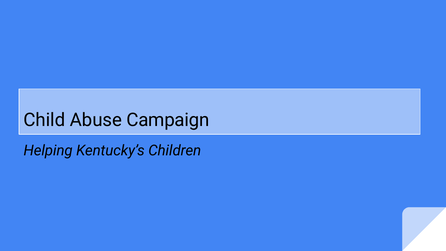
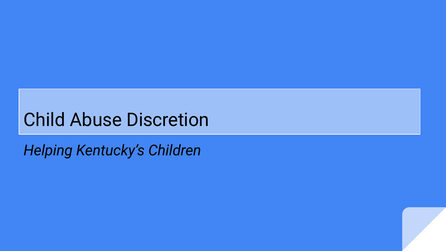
Campaign: Campaign -> Discretion
